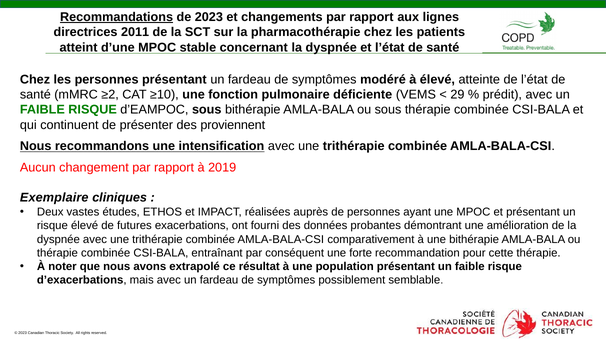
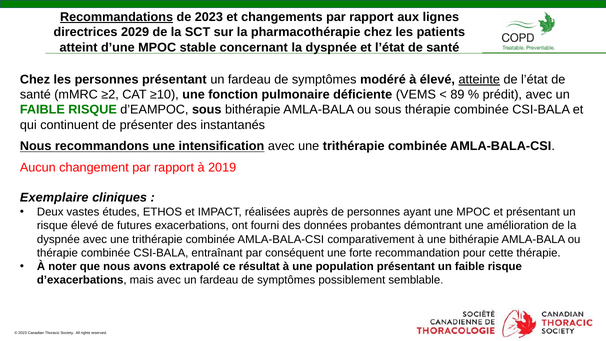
2011: 2011 -> 2029
atteinte underline: none -> present
29: 29 -> 89
proviennent: proviennent -> instantanés
